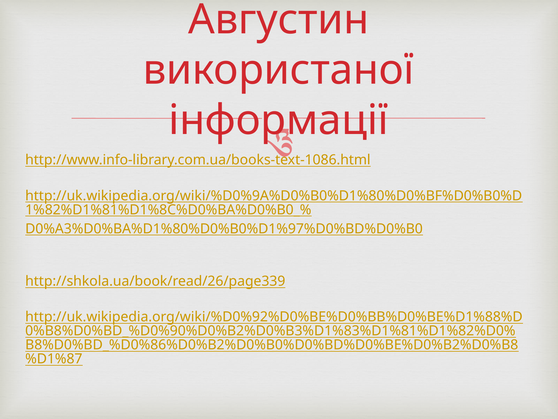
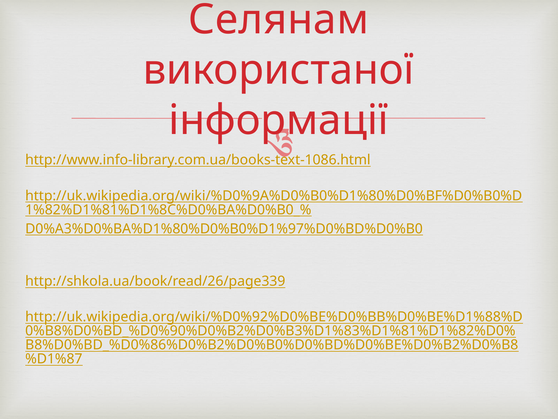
Августин: Августин -> Селянам
